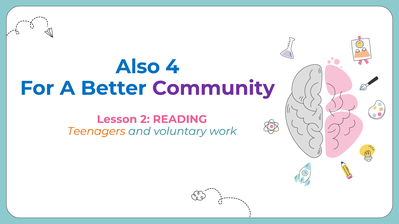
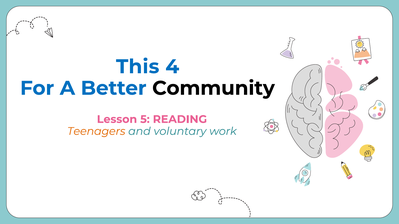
Also: Also -> This
Community colour: purple -> black
2: 2 -> 5
